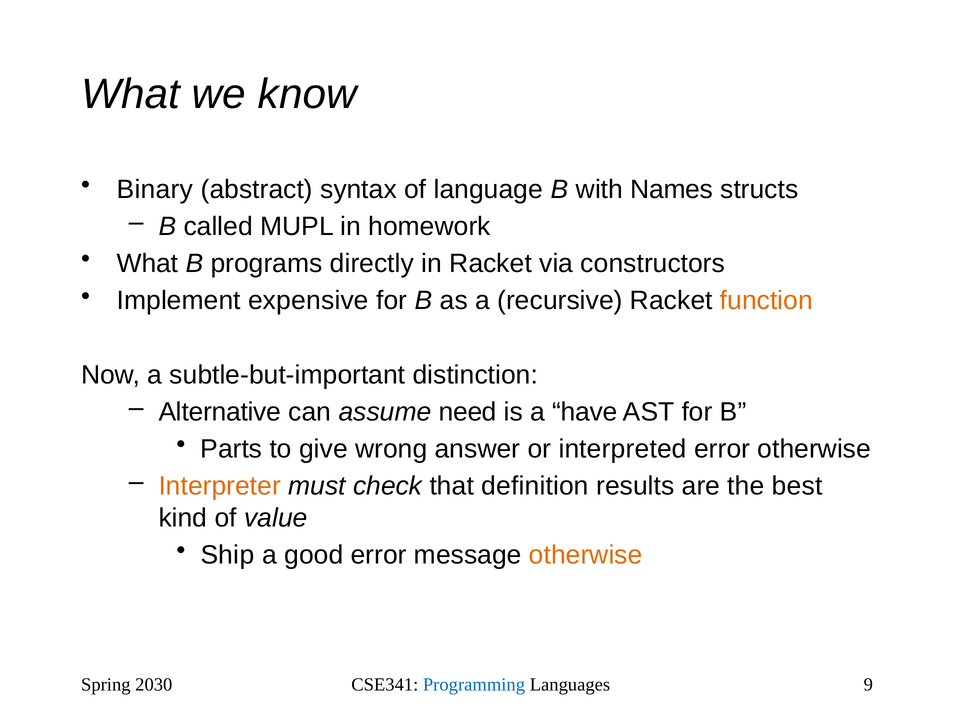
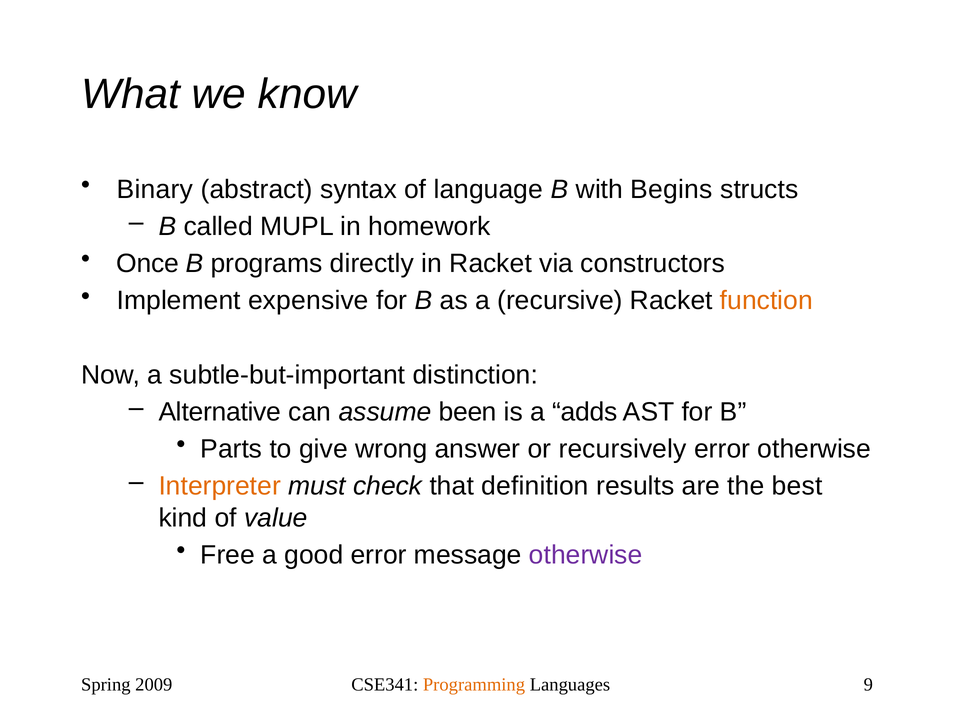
Names: Names -> Begins
What at (148, 264): What -> Once
need: need -> been
have: have -> adds
interpreted: interpreted -> recursively
Ship: Ship -> Free
otherwise at (586, 555) colour: orange -> purple
2030: 2030 -> 2009
Programming colour: blue -> orange
